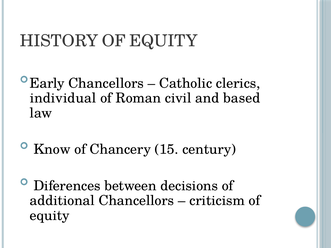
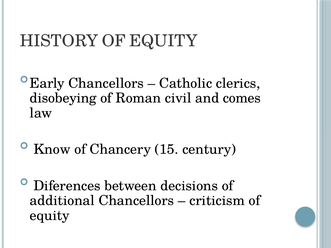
individual: individual -> disobeying
based: based -> comes
